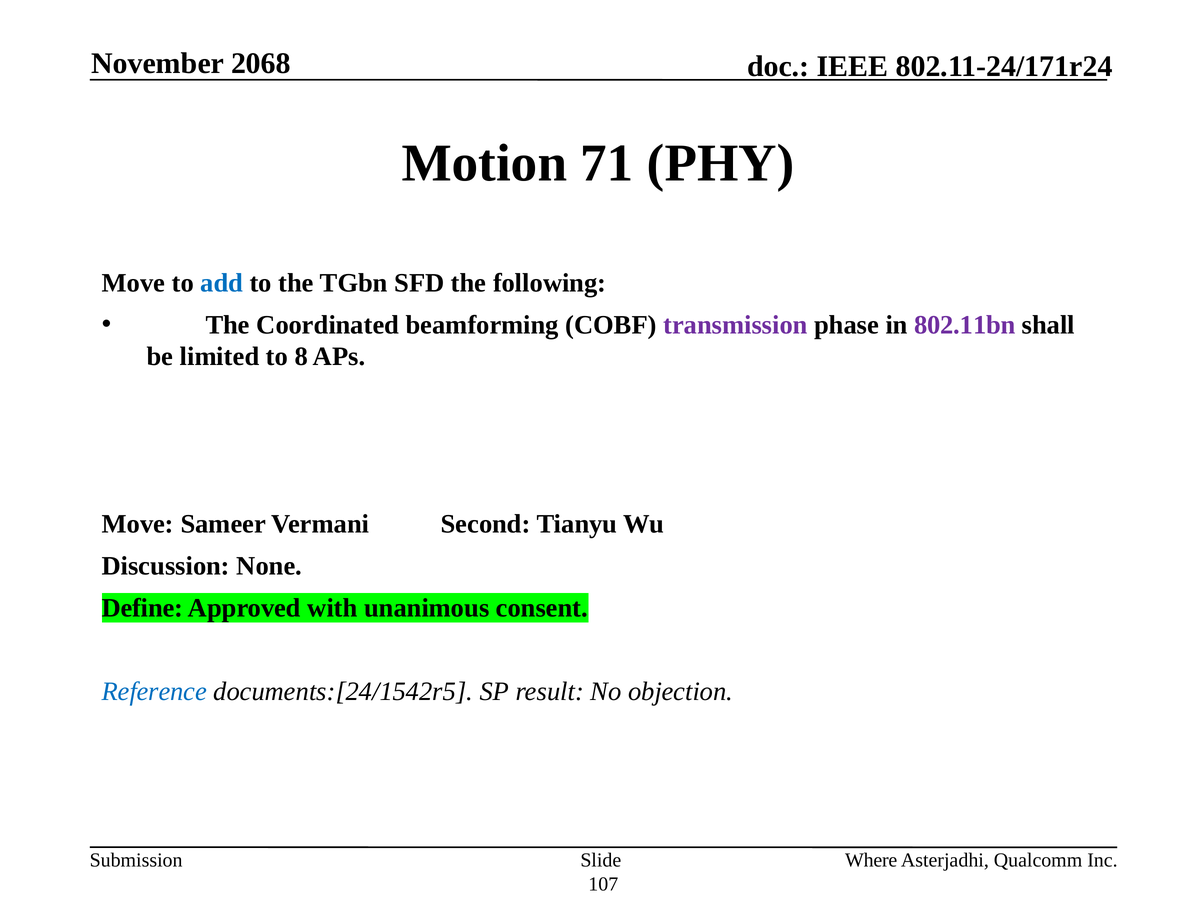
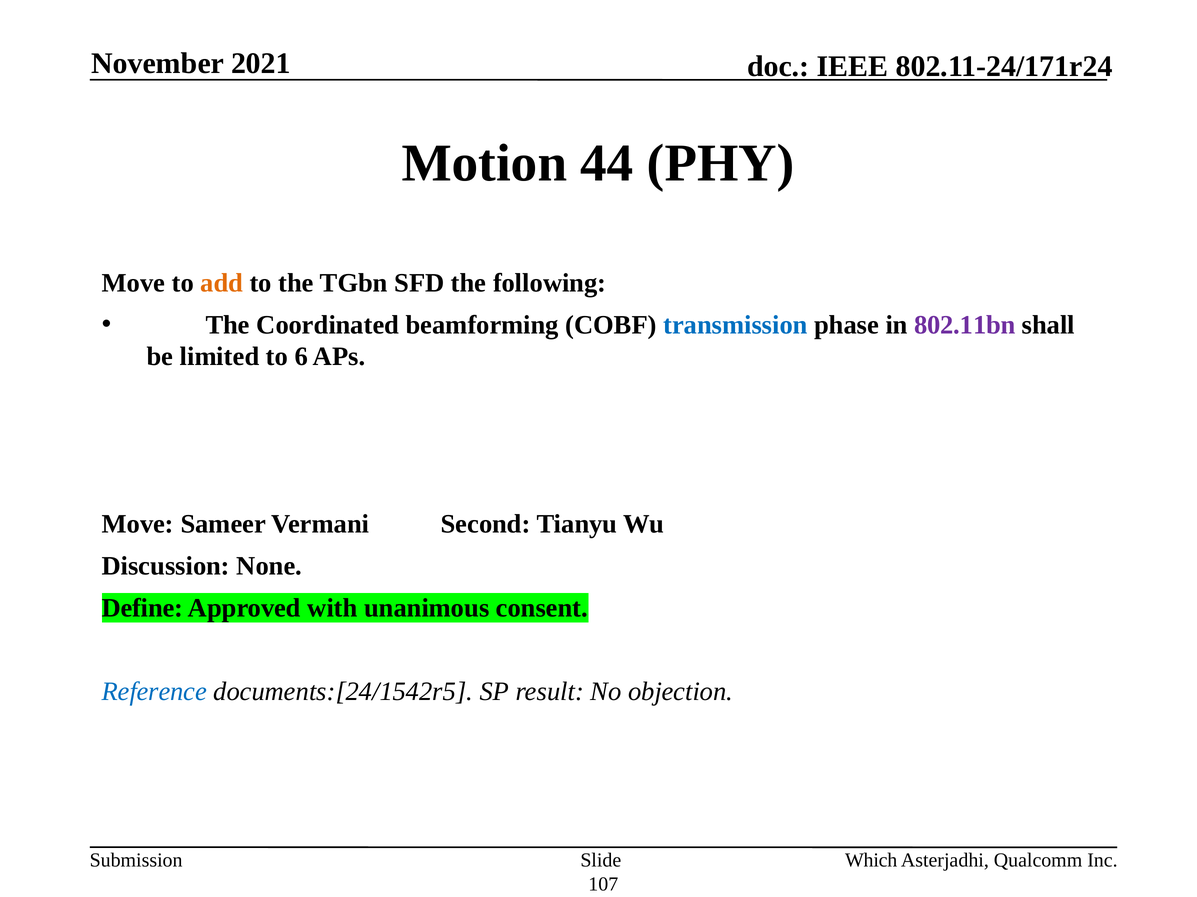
2068: 2068 -> 2021
71: 71 -> 44
add colour: blue -> orange
transmission colour: purple -> blue
8: 8 -> 6
Where: Where -> Which
